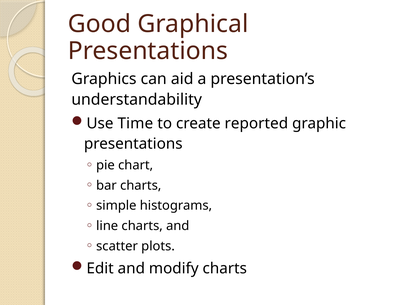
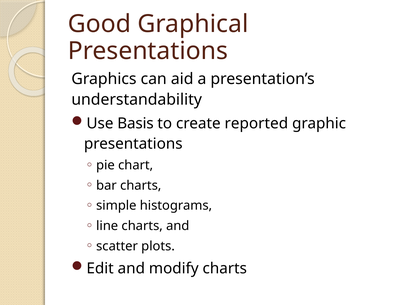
Time: Time -> Basis
